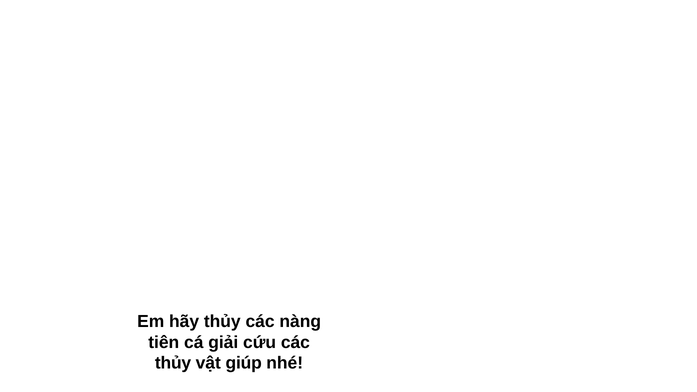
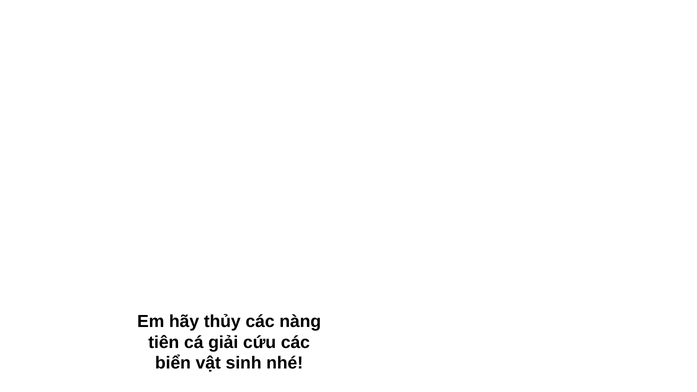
thủy at (173, 363): thủy -> biển
giúp: giúp -> sinh
